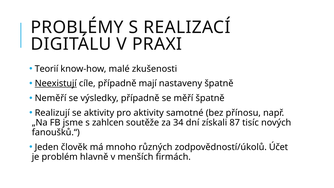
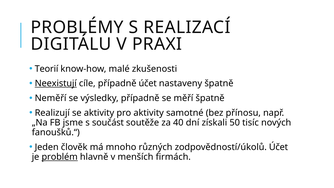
případně mají: mají -> účet
zahlcen: zahlcen -> součást
34: 34 -> 40
87: 87 -> 50
problém underline: none -> present
